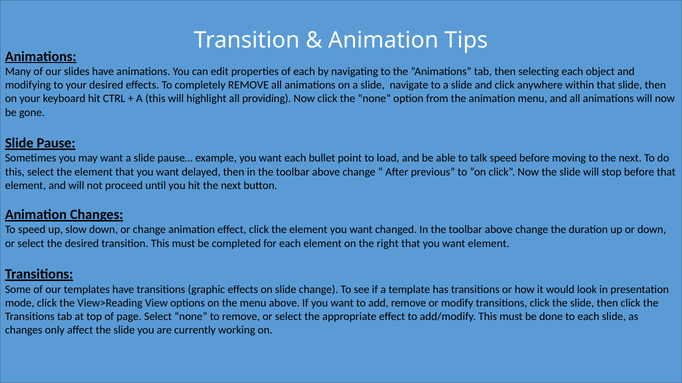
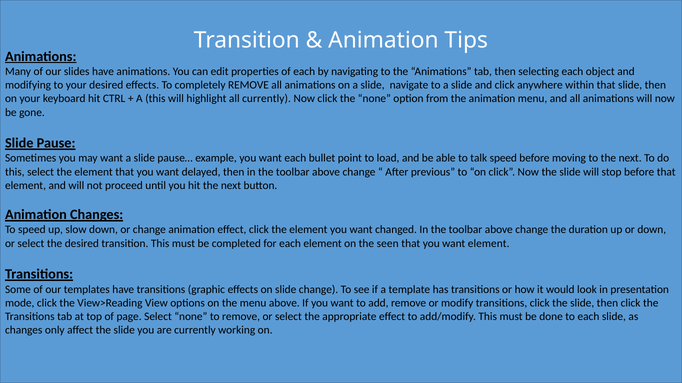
all providing: providing -> currently
right: right -> seen
